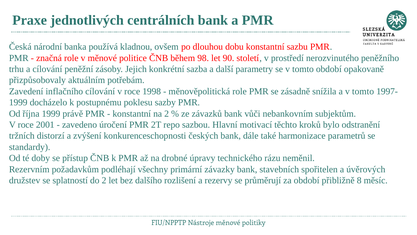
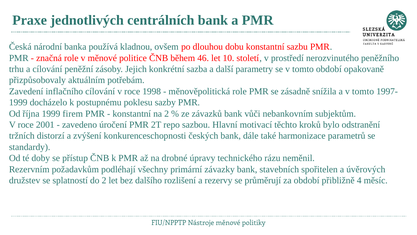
98: 98 -> 46
90: 90 -> 10
právě: právě -> firem
8: 8 -> 4
